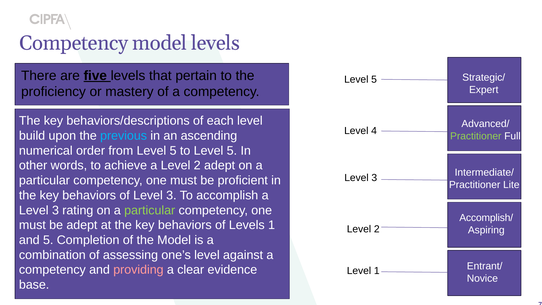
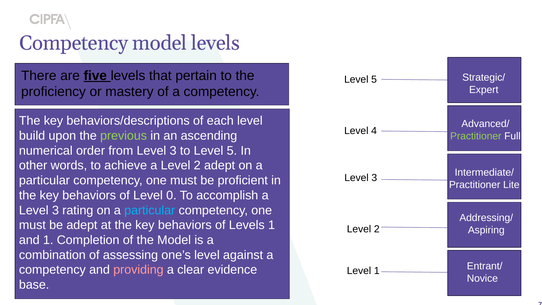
previous colour: light blue -> light green
from Level 5: 5 -> 3
of Level 3: 3 -> 0
particular at (150, 210) colour: light green -> light blue
Accomplish/: Accomplish/ -> Addressing/
and 5: 5 -> 1
